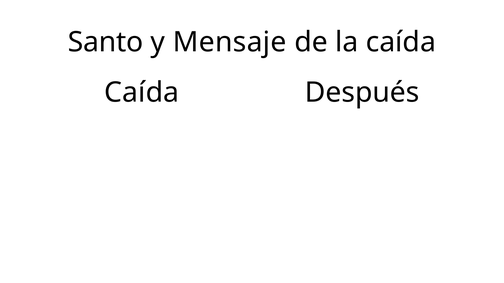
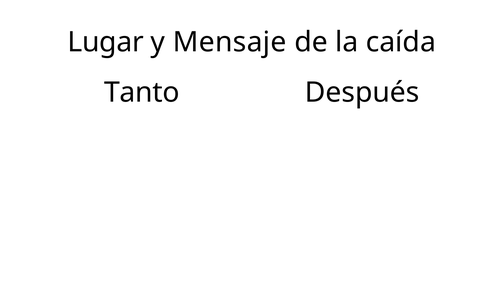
Santo: Santo -> Lugar
Caída at (142, 92): Caída -> Tanto
